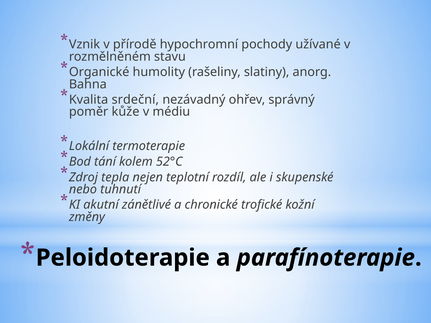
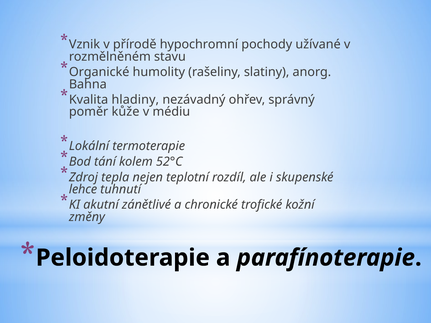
srdeční: srdeční -> hladiny
nebo: nebo -> lehce
